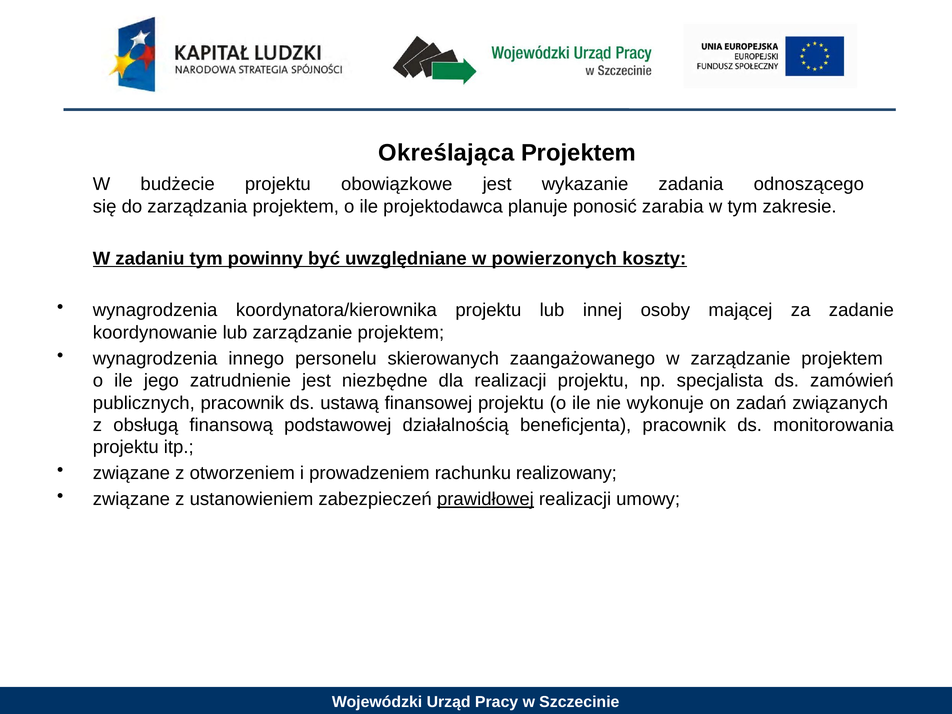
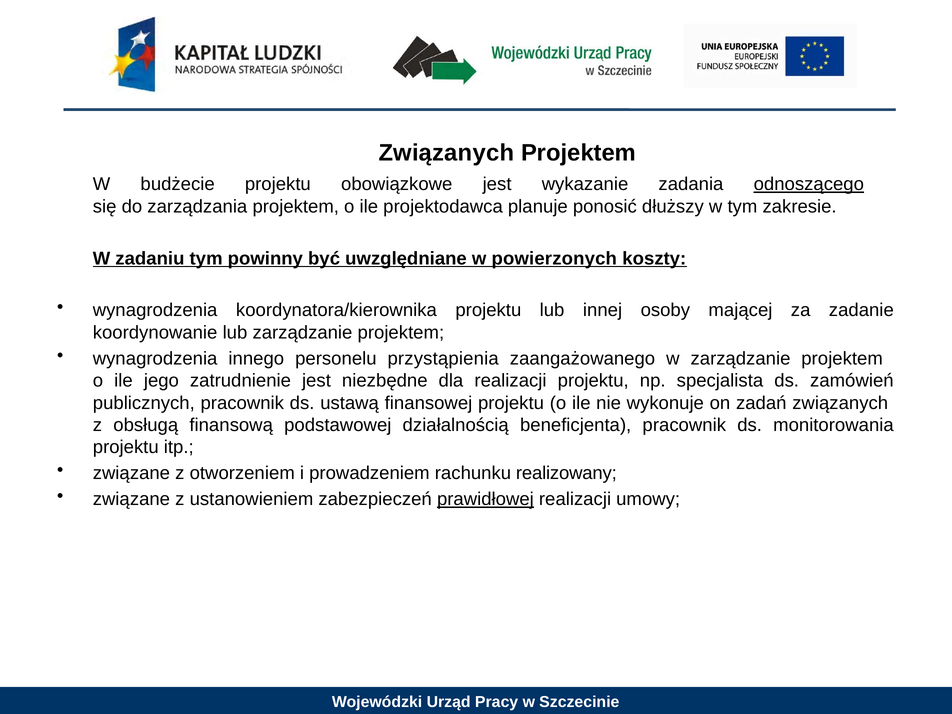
Określająca at (446, 153): Określająca -> Związanych
odnoszącego underline: none -> present
zarabia: zarabia -> dłuższy
skierowanych: skierowanych -> przystąpienia
